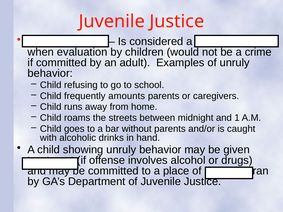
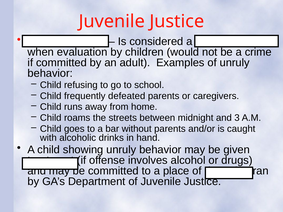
amounts: amounts -> defeated
1: 1 -> 3
